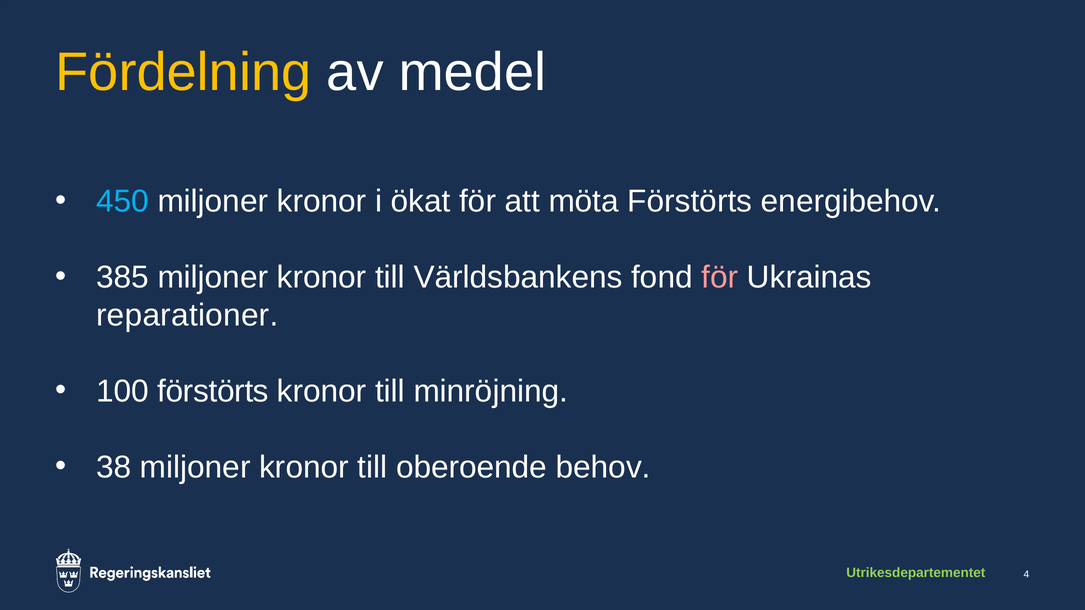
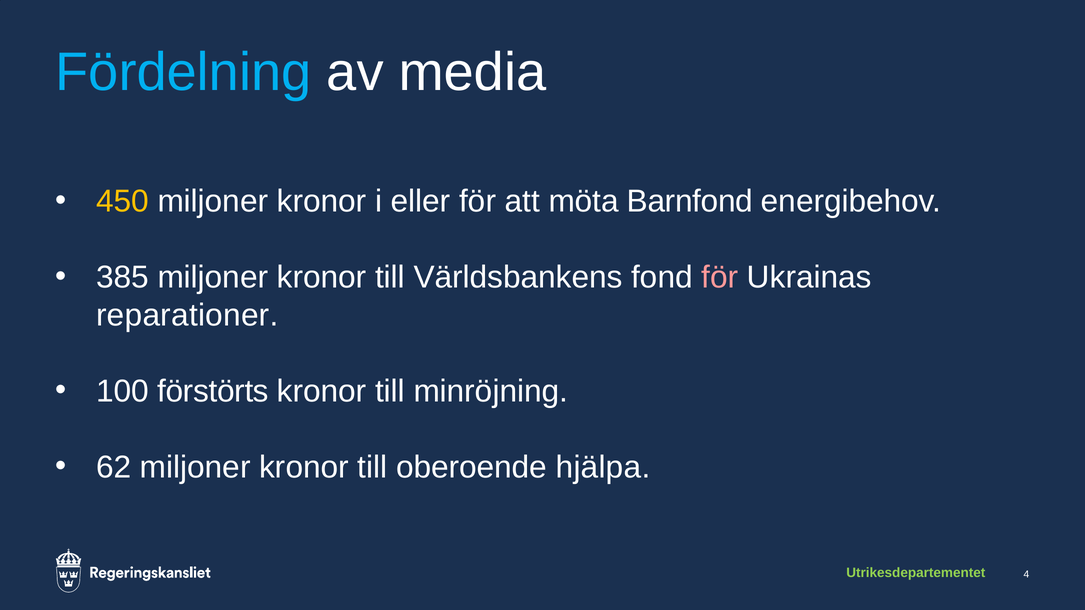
Fördelning colour: yellow -> light blue
medel: medel -> media
450 colour: light blue -> yellow
ökat: ökat -> eller
möta Förstörts: Förstörts -> Barnfond
38: 38 -> 62
behov: behov -> hjälpa
